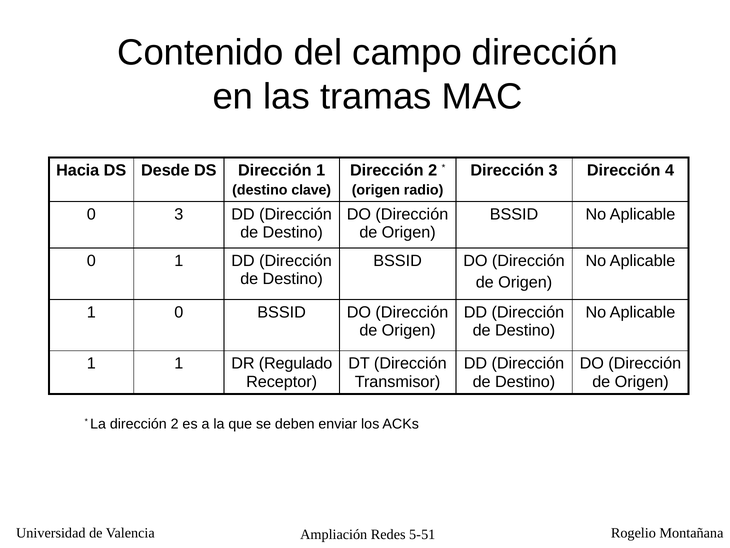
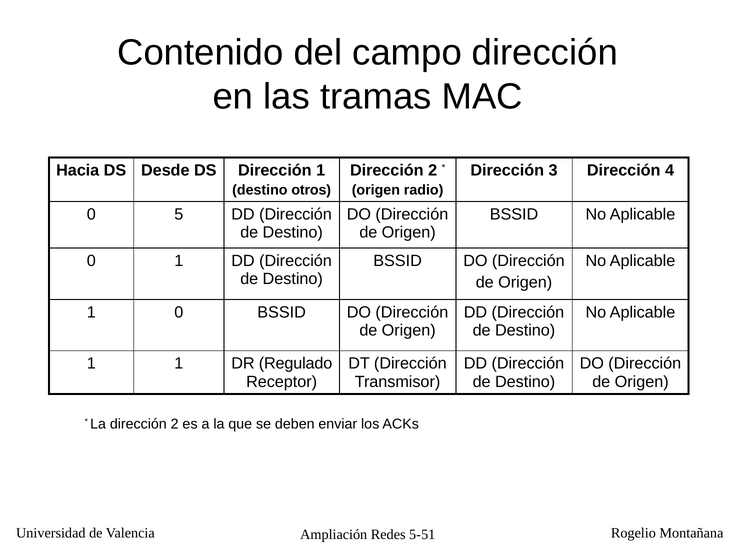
clave: clave -> otros
0 3: 3 -> 5
